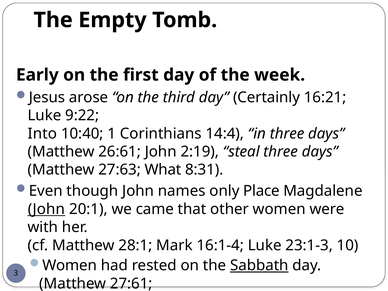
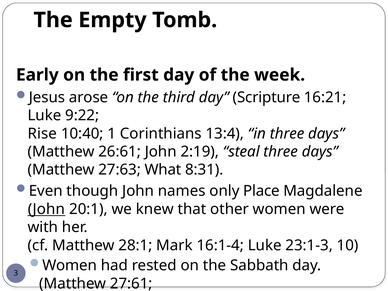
Certainly: Certainly -> Scripture
Into: Into -> Rise
14:4: 14:4 -> 13:4
came: came -> knew
Sabbath underline: present -> none
